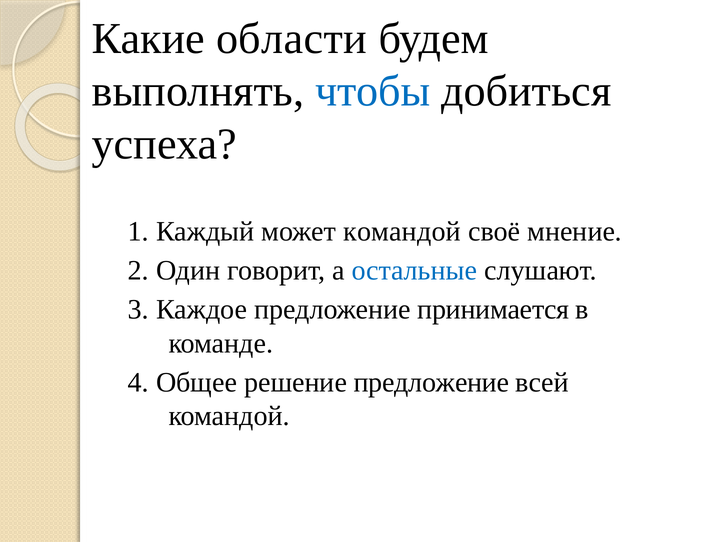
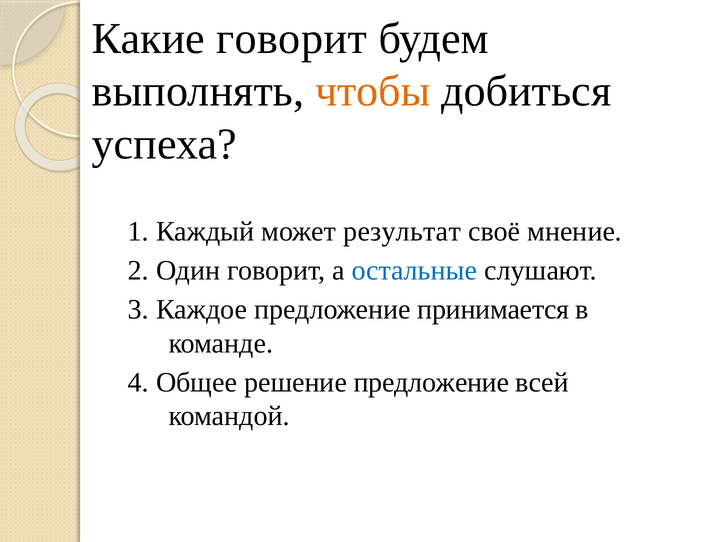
Какие области: области -> говорит
чтобы colour: blue -> orange
может командой: командой -> результат
